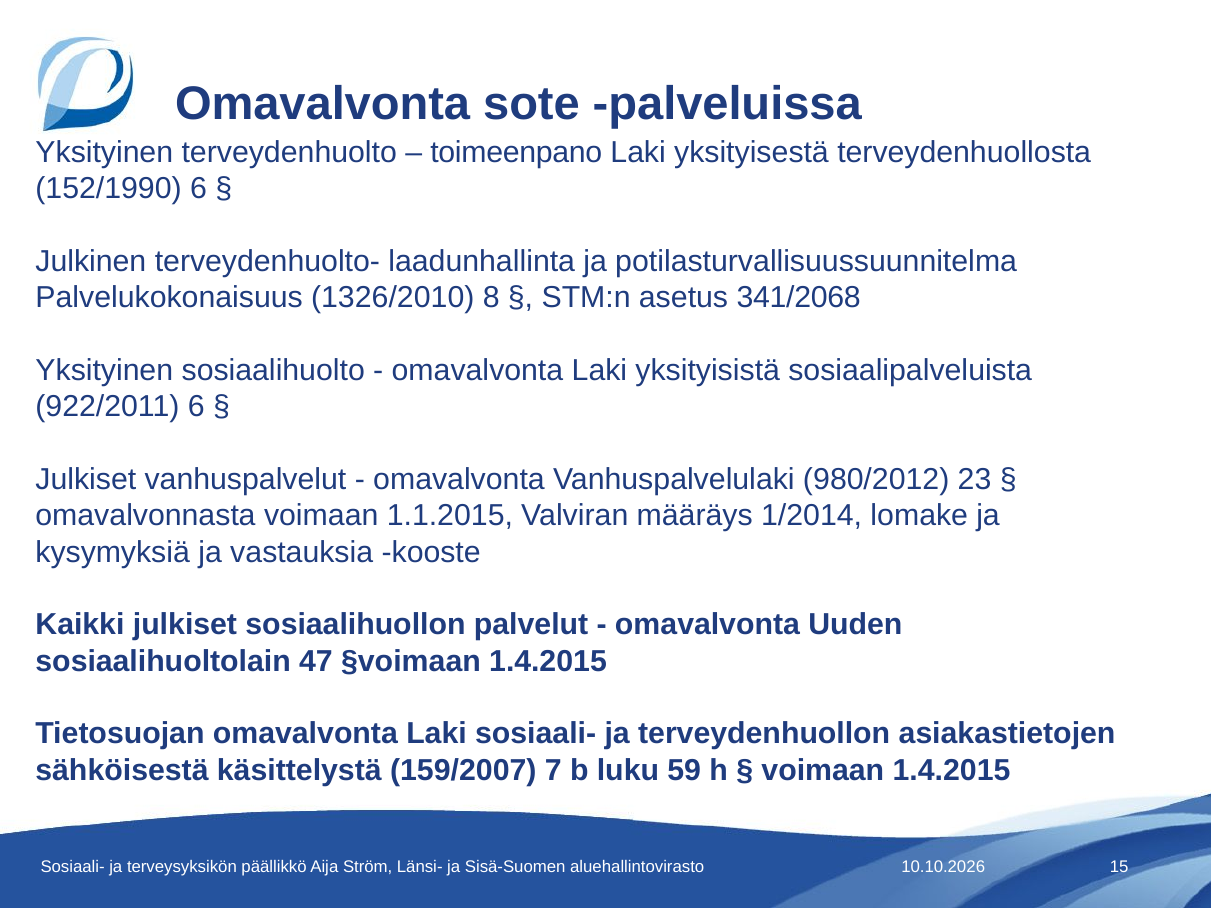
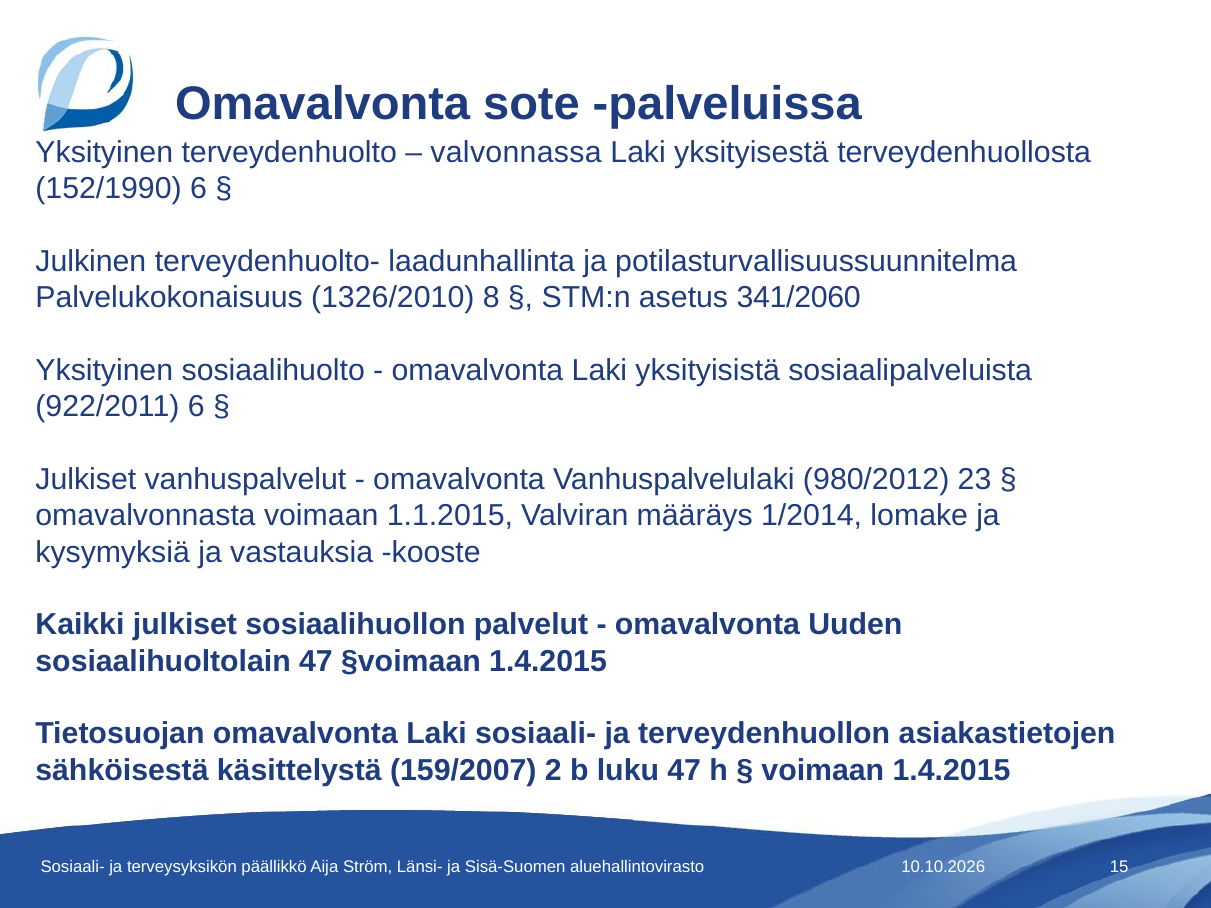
toimeenpano: toimeenpano -> valvonnassa
341/2068: 341/2068 -> 341/2060
7: 7 -> 2
luku 59: 59 -> 47
